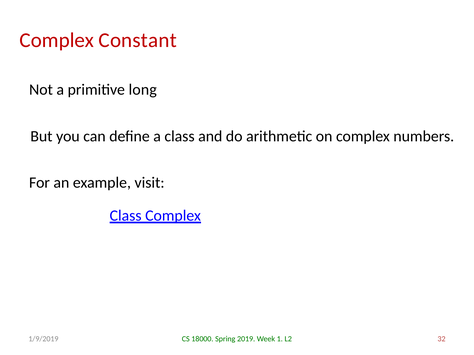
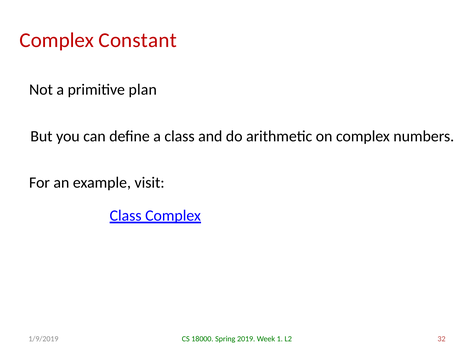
long: long -> plan
